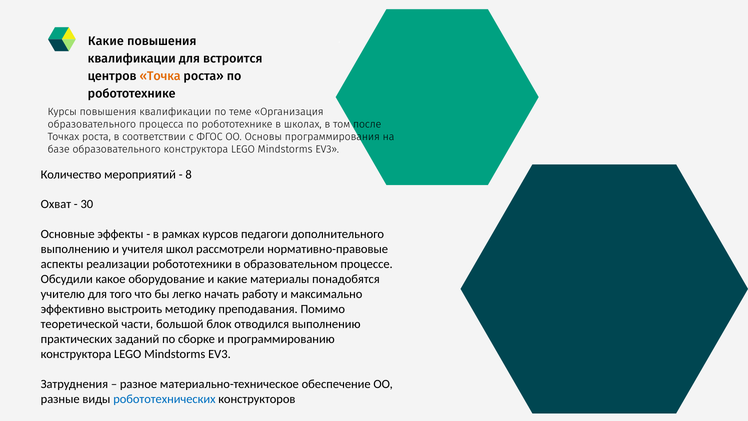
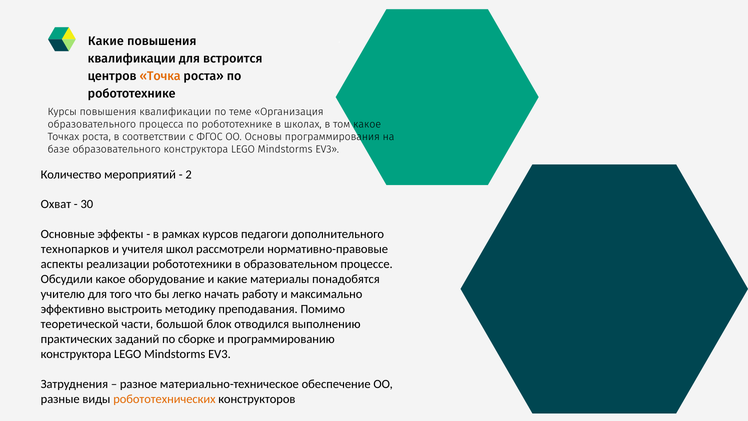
том после: после -> какое
8: 8 -> 2
выполнению at (75, 249): выполнению -> технопарков
робототехнических colour: blue -> orange
